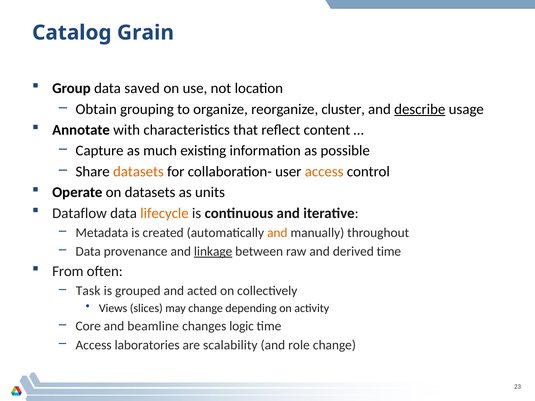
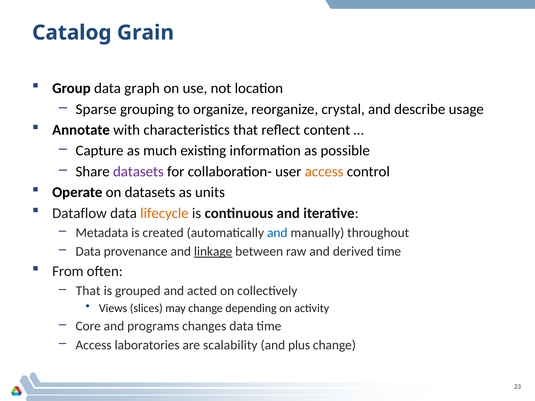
saved: saved -> graph
Obtain: Obtain -> Sparse
cluster: cluster -> crystal
describe underline: present -> none
datasets at (138, 172) colour: orange -> purple
and at (277, 233) colour: orange -> blue
Task at (88, 291): Task -> That
beamline: beamline -> programs
changes logic: logic -> data
role: role -> plus
